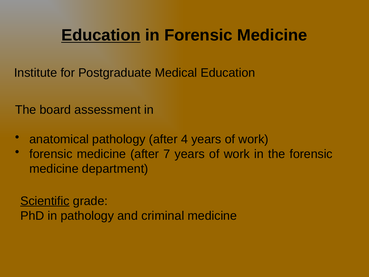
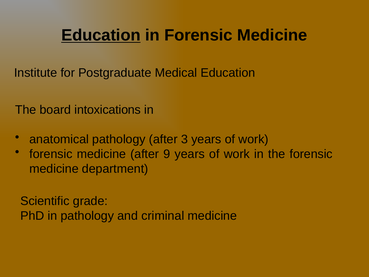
assessment: assessment -> intoxications
4: 4 -> 3
7: 7 -> 9
Scientific underline: present -> none
